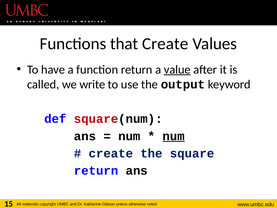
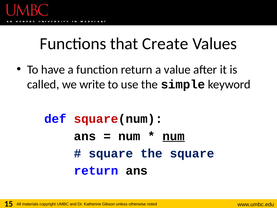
value underline: present -> none
output: output -> simple
create at (111, 153): create -> square
